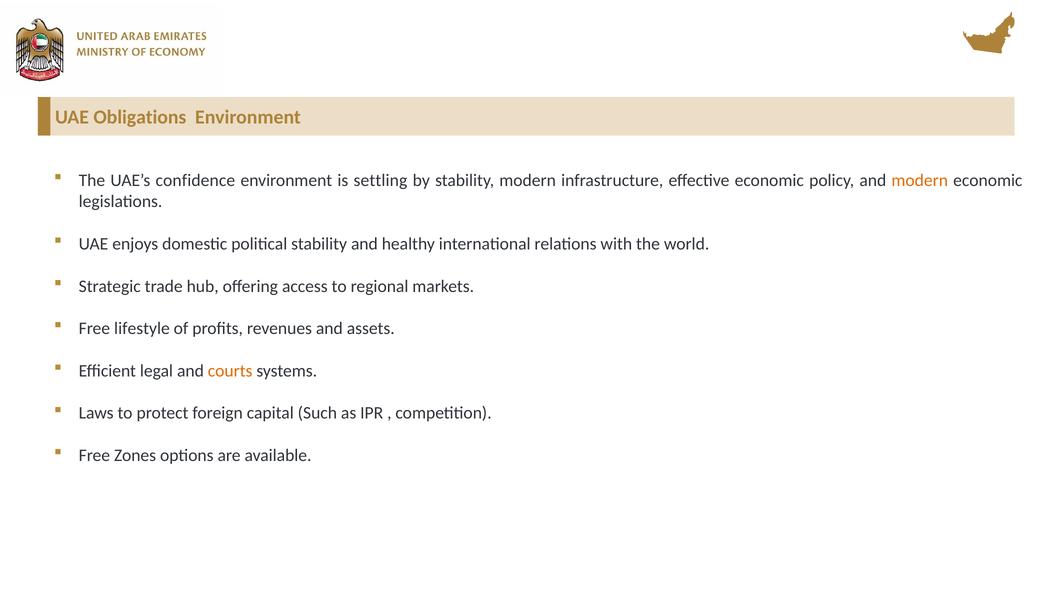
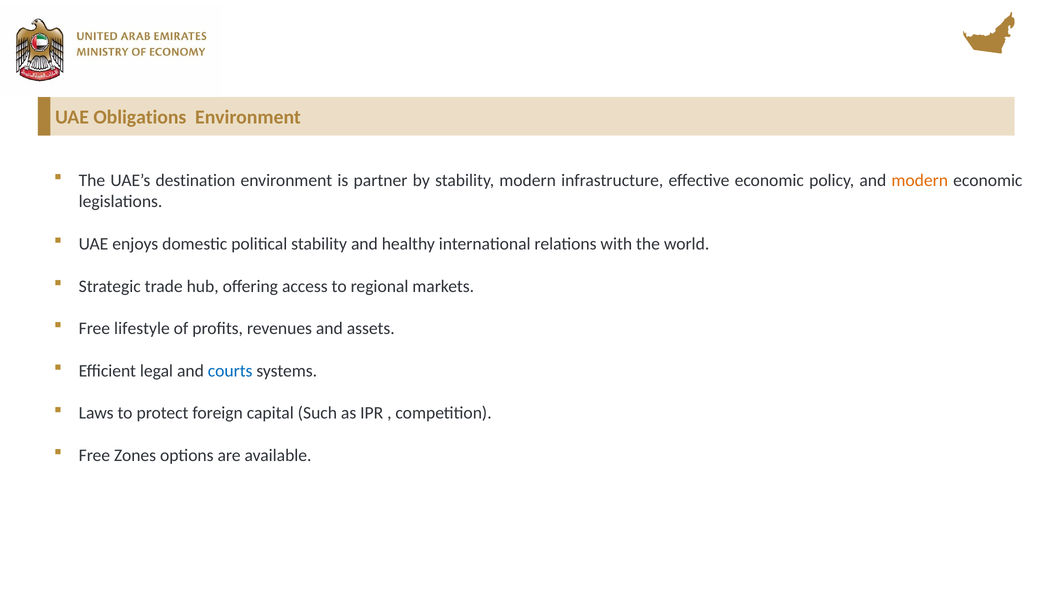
confidence: confidence -> destination
settling: settling -> partner
courts colour: orange -> blue
